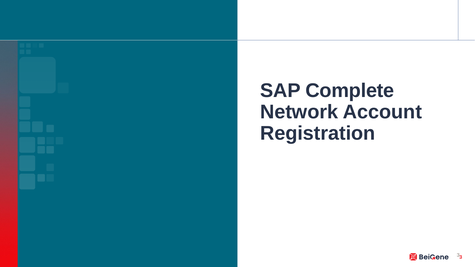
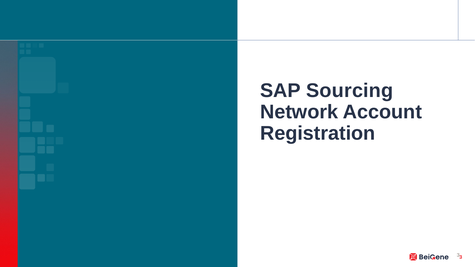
Complete: Complete -> Sourcing
